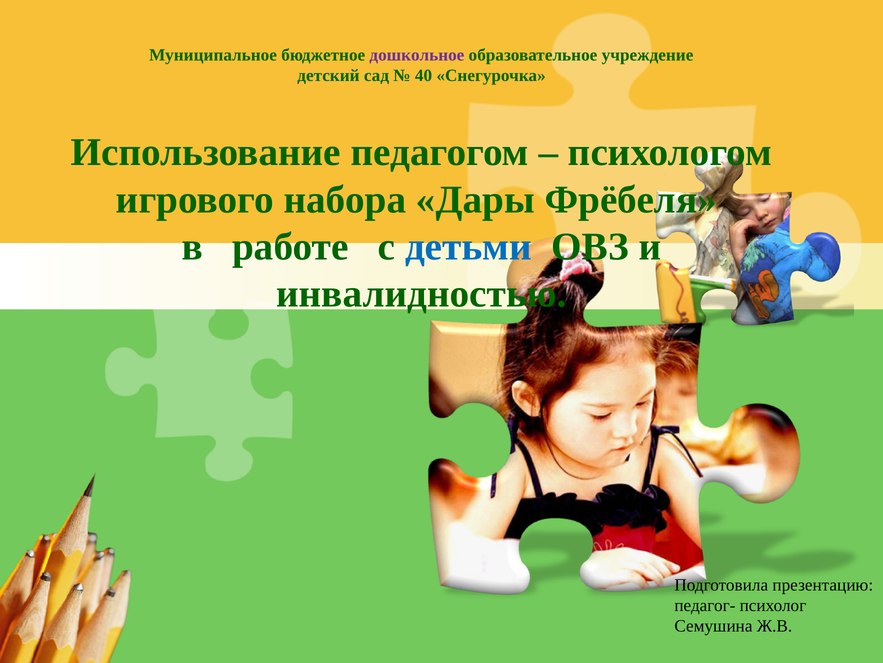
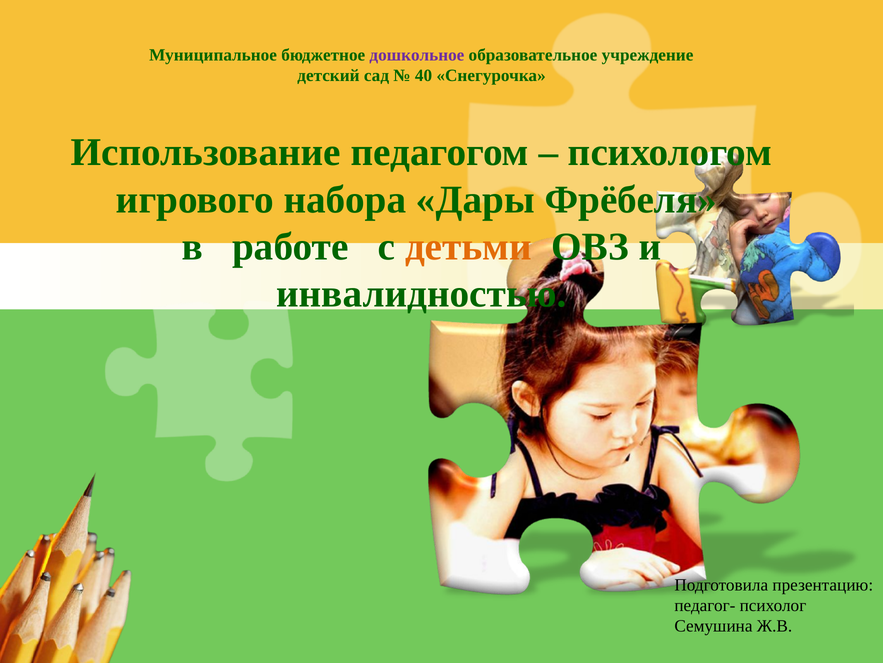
детьми colour: blue -> orange
